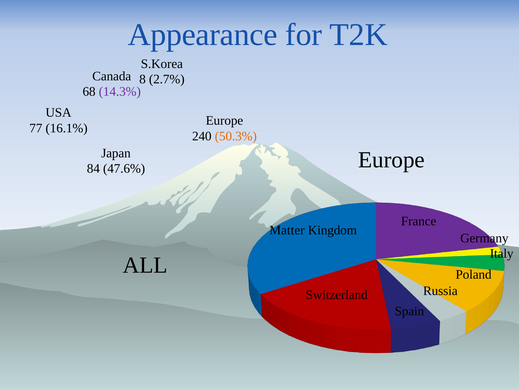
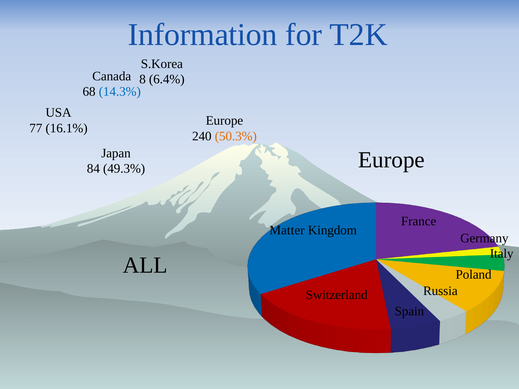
Appearance: Appearance -> Information
2.7%: 2.7% -> 6.4%
14.3% colour: purple -> blue
47.6%: 47.6% -> 49.3%
